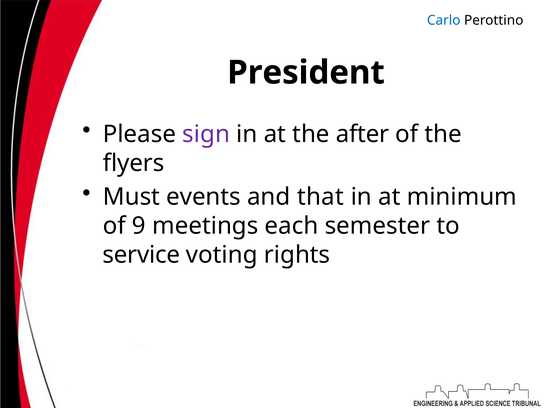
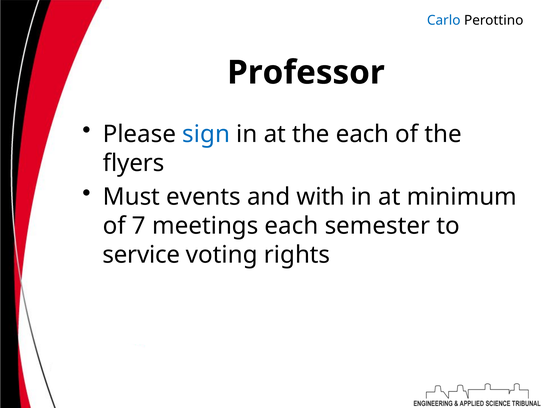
President: President -> Professor
sign colour: purple -> blue
the after: after -> each
that: that -> with
9: 9 -> 7
